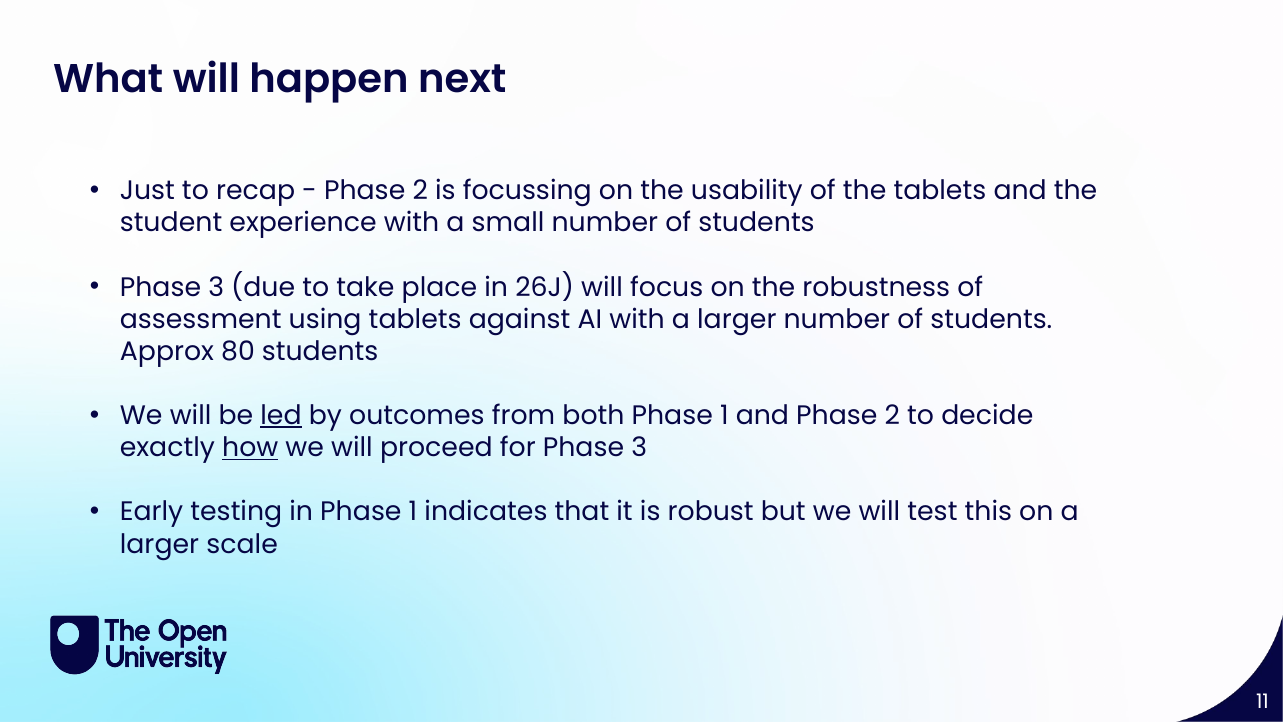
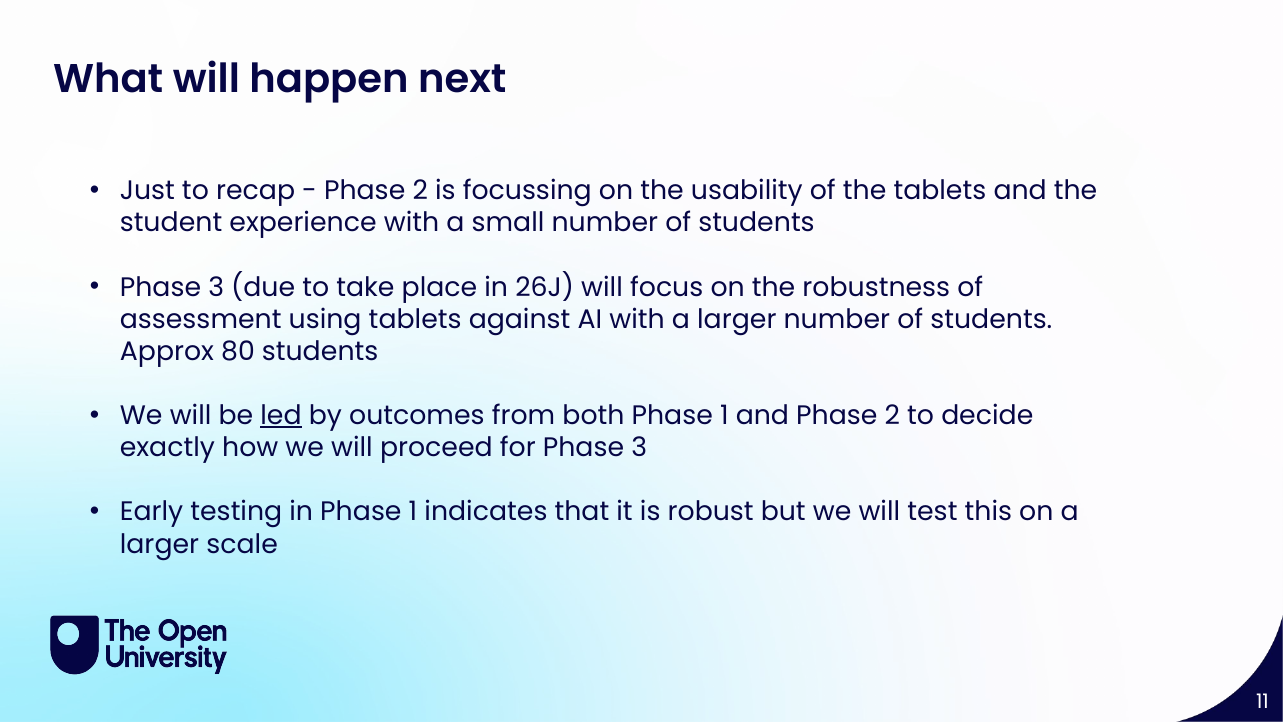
how underline: present -> none
